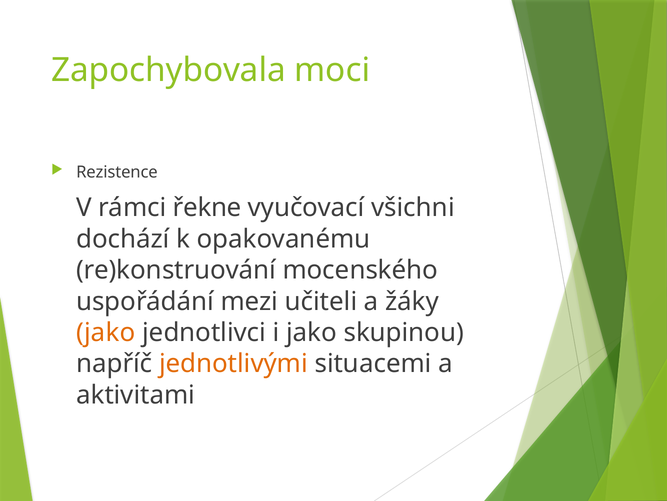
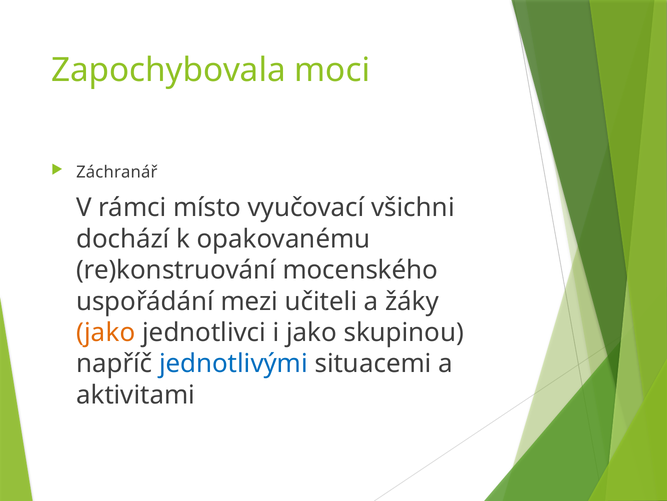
Rezistence: Rezistence -> Záchranář
řekne: řekne -> místo
jednotlivými colour: orange -> blue
